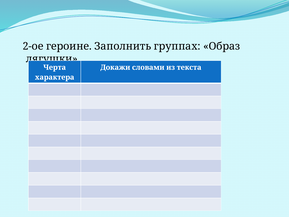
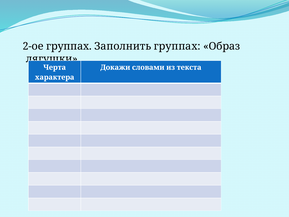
2-ое героине: героине -> группах
